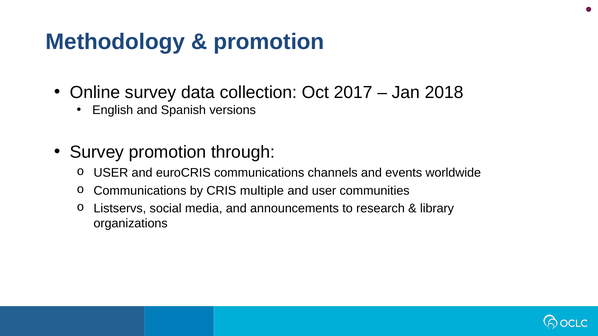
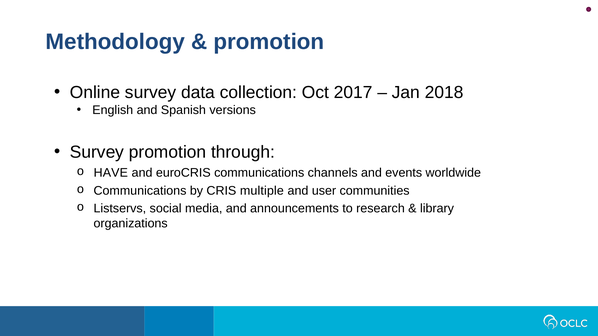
USER at (111, 173): USER -> HAVE
